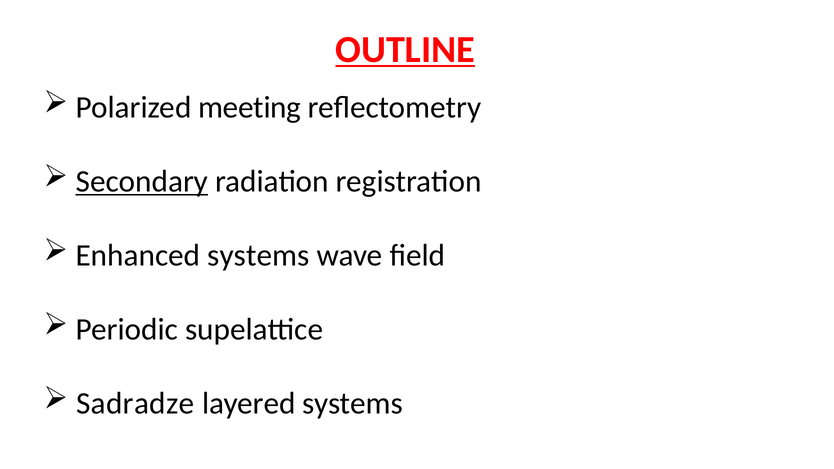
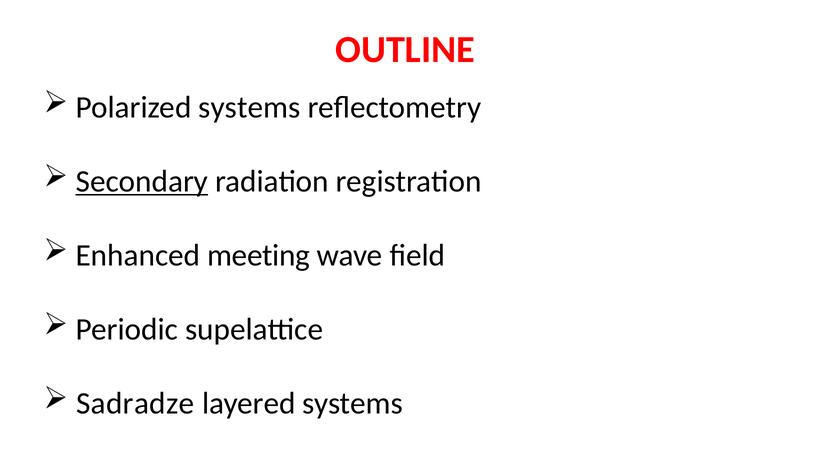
OUTLINE underline: present -> none
Polarized meeting: meeting -> systems
Enhanced systems: systems -> meeting
